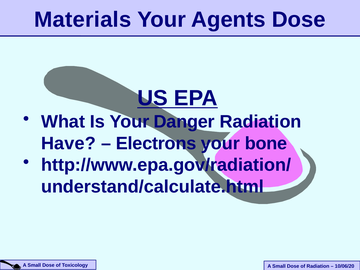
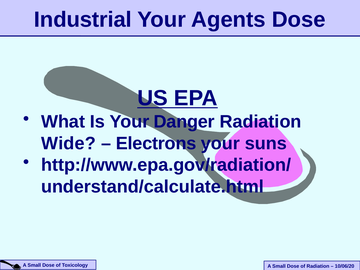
Materials: Materials -> Industrial
Have: Have -> Wide
bone: bone -> suns
